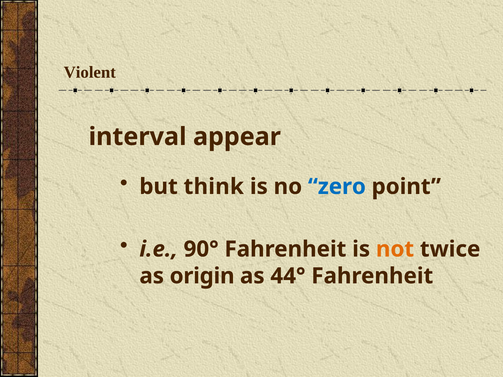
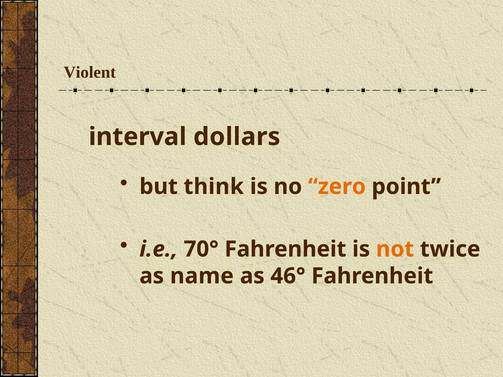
appear: appear -> dollars
zero colour: blue -> orange
90°: 90° -> 70°
origin: origin -> name
44°: 44° -> 46°
